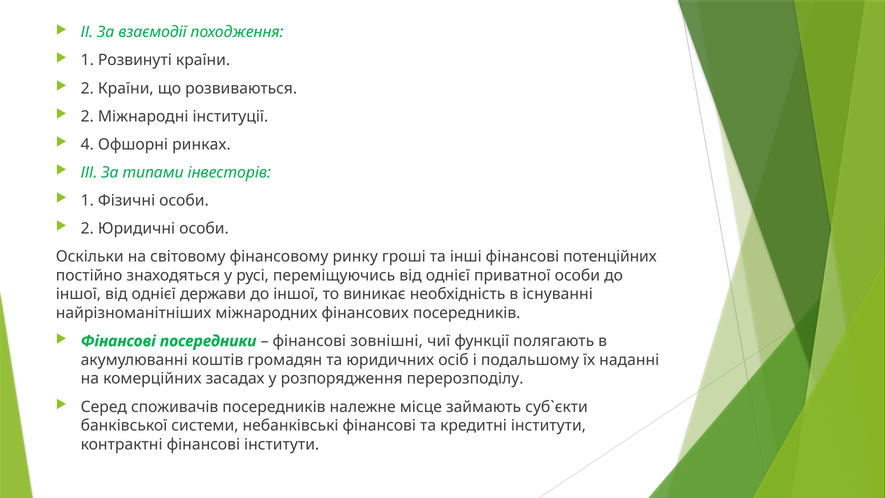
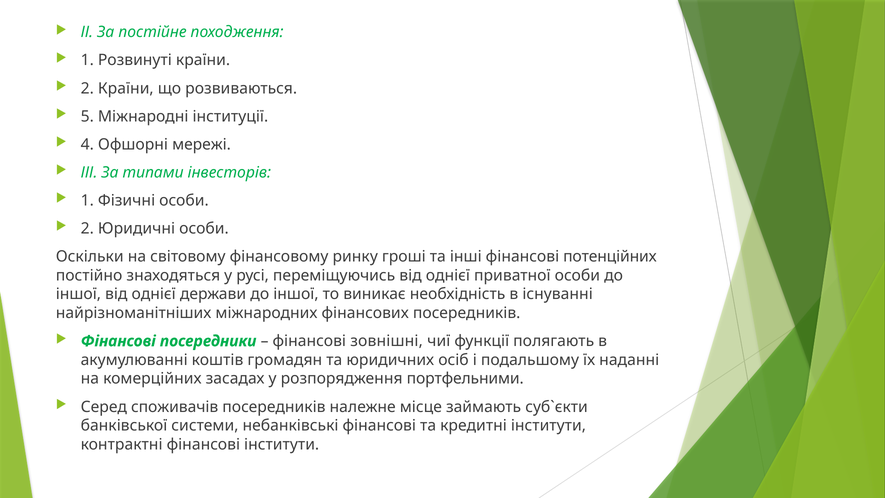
взаємодії: взаємодії -> постійне
2 at (87, 116): 2 -> 5
ринках: ринках -> мережі
перерозподілу: перерозподілу -> портфельними
